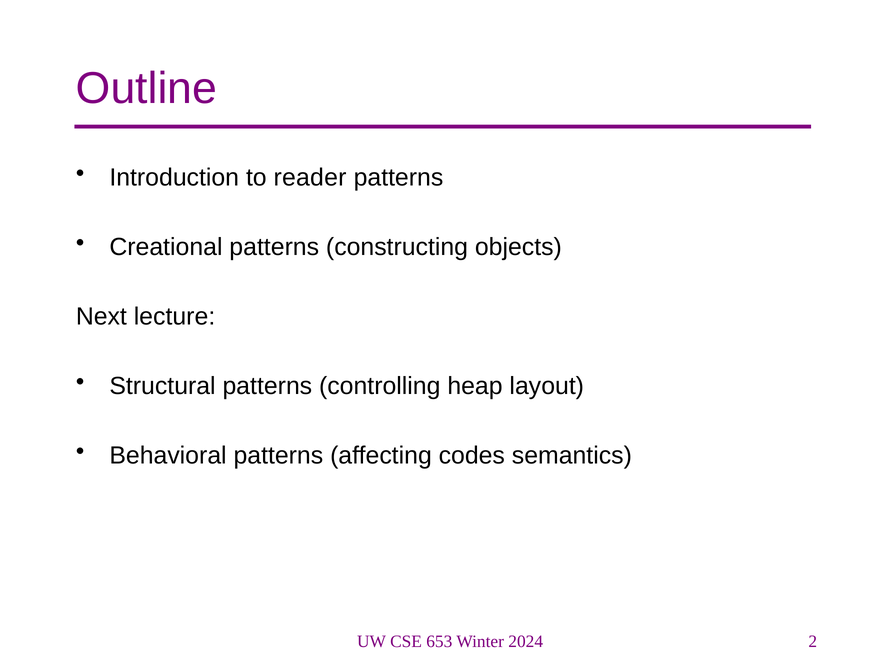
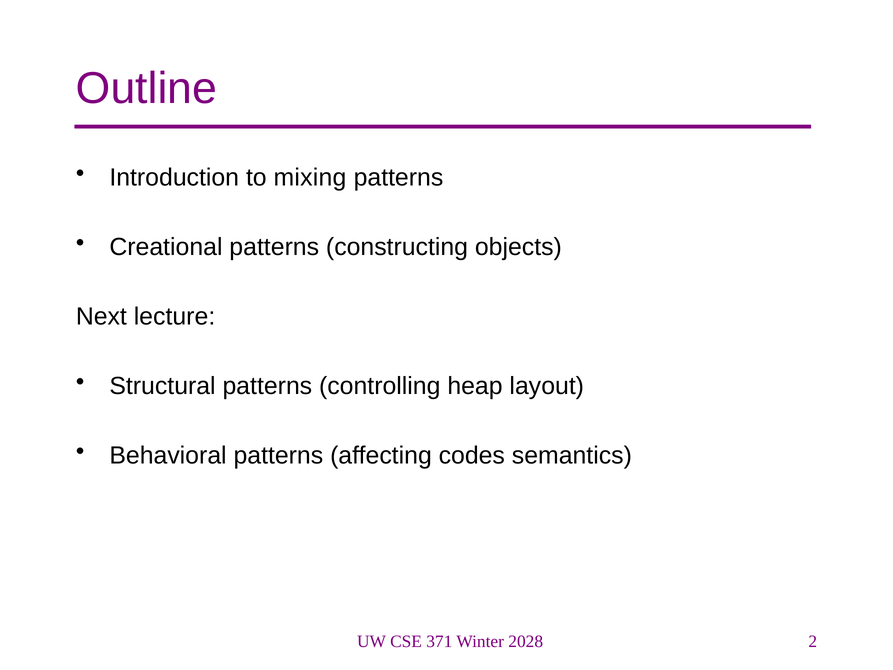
reader: reader -> mixing
653: 653 -> 371
2024: 2024 -> 2028
